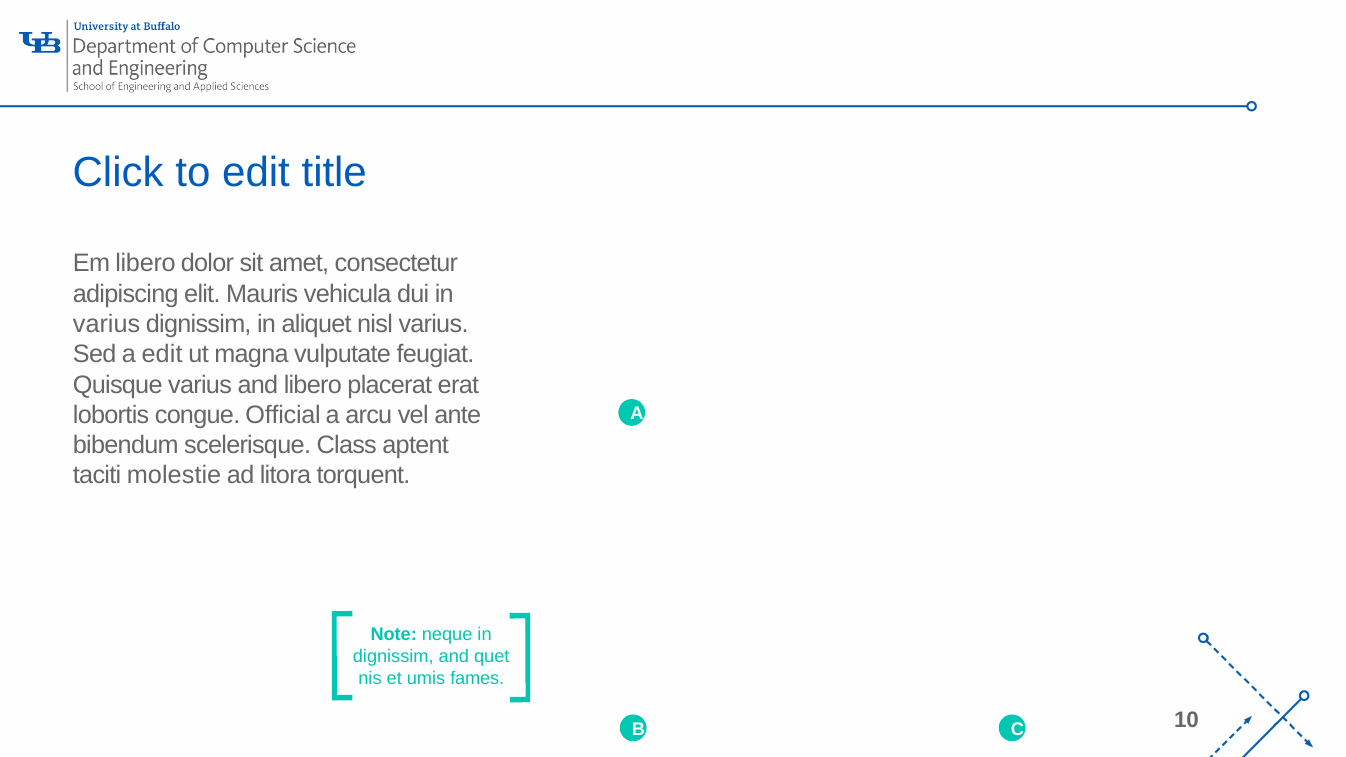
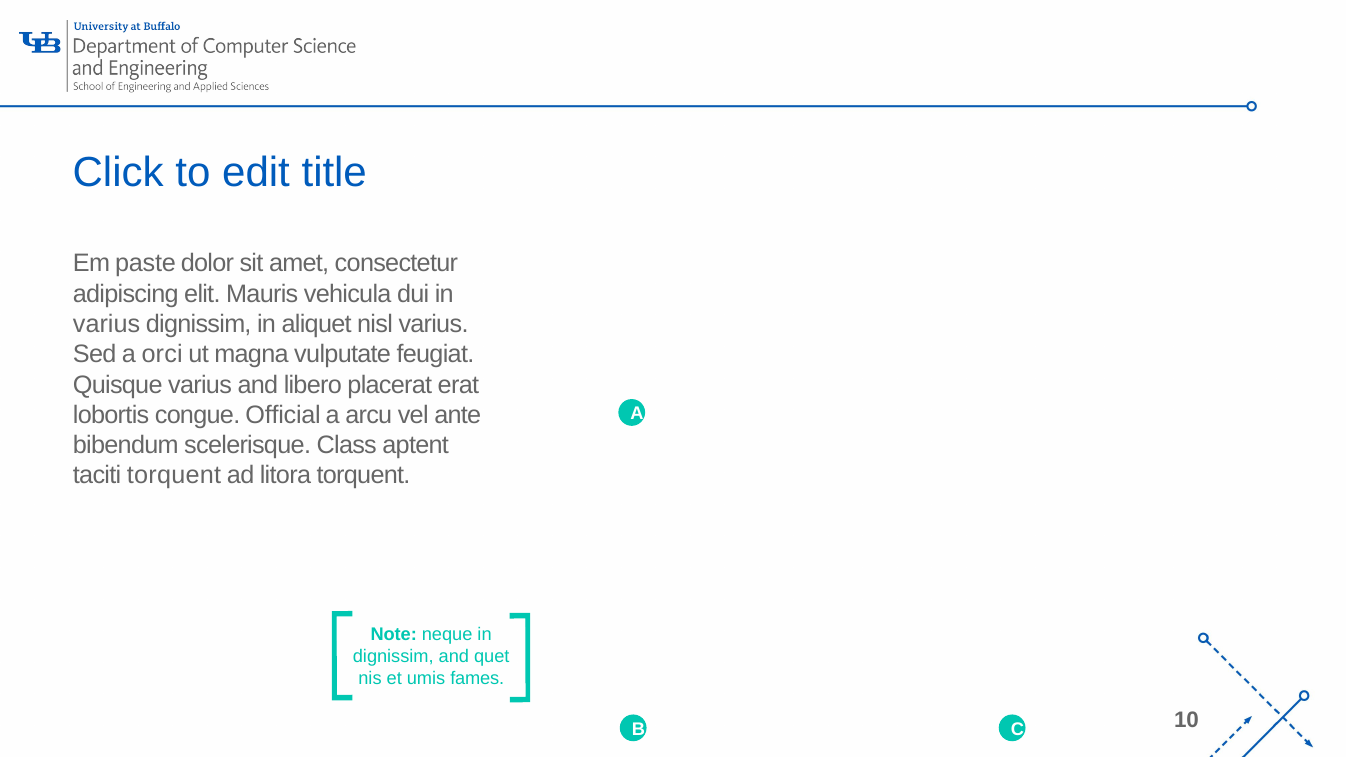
Em libero: libero -> paste
a edit: edit -> orci
taciti molestie: molestie -> torquent
